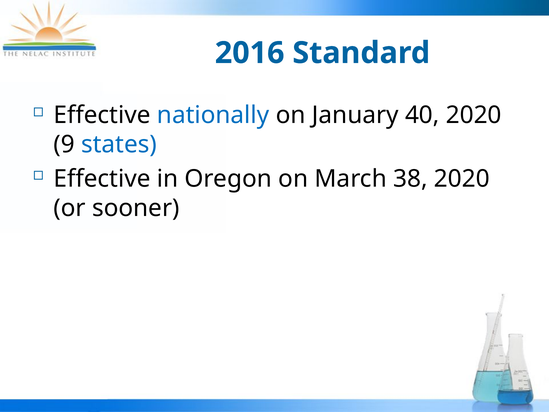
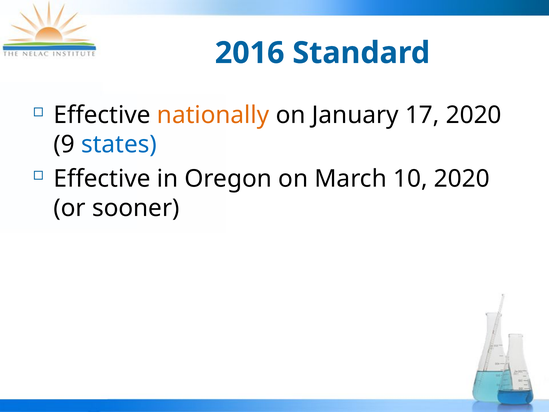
nationally colour: blue -> orange
40: 40 -> 17
38: 38 -> 10
